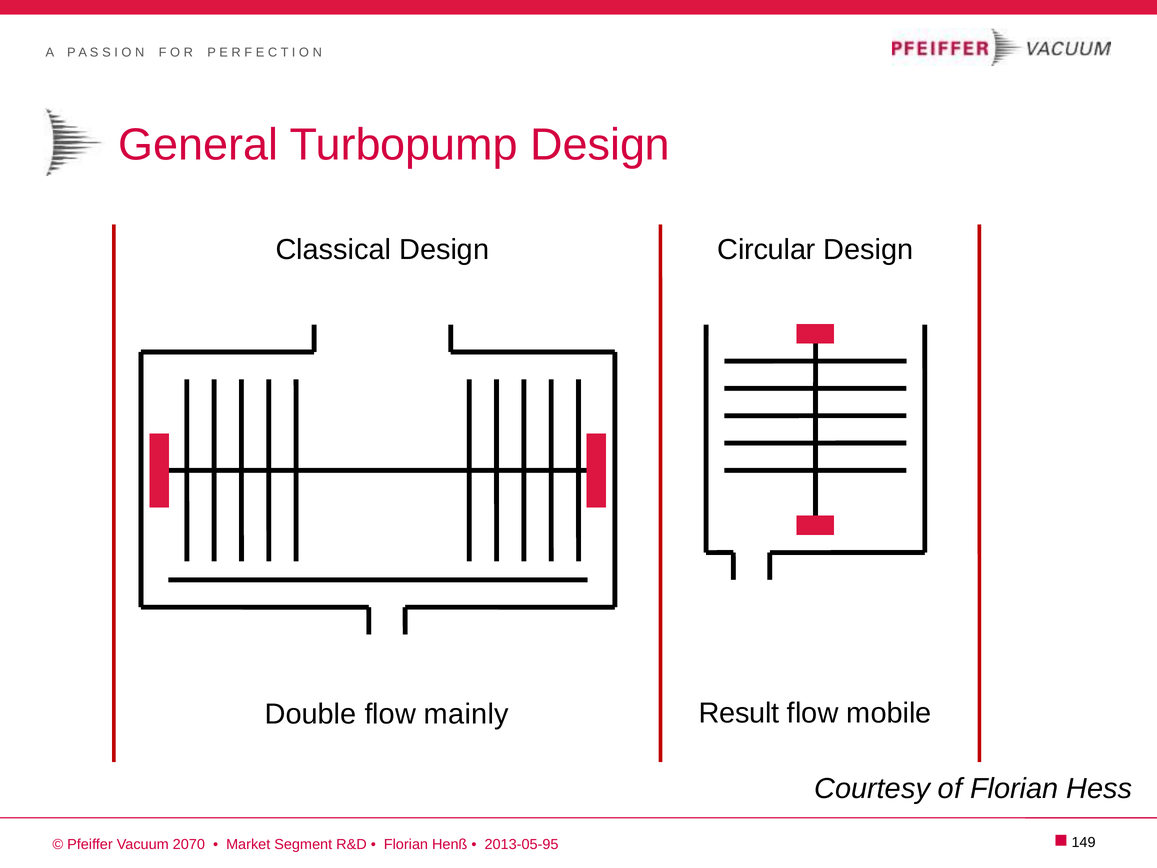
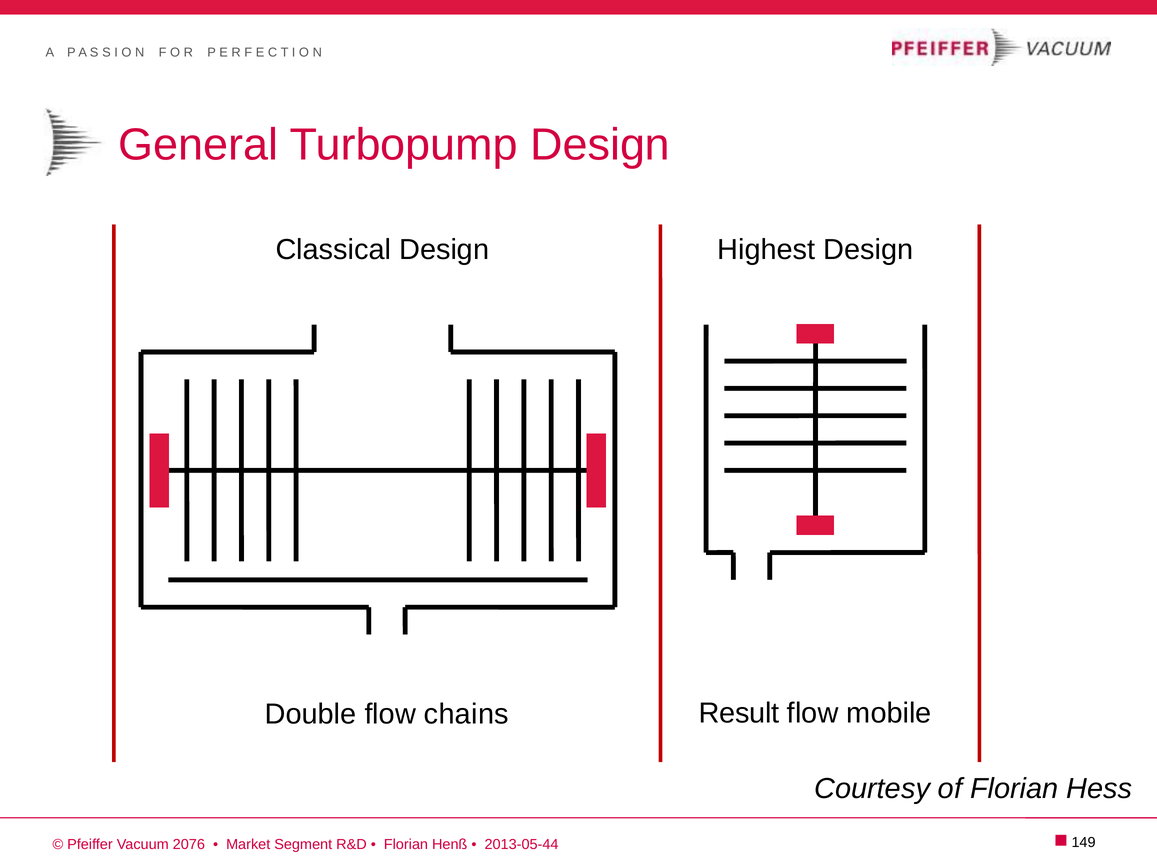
Circular: Circular -> Highest
mainly: mainly -> chains
2070: 2070 -> 2076
2013-05-95: 2013-05-95 -> 2013-05-44
